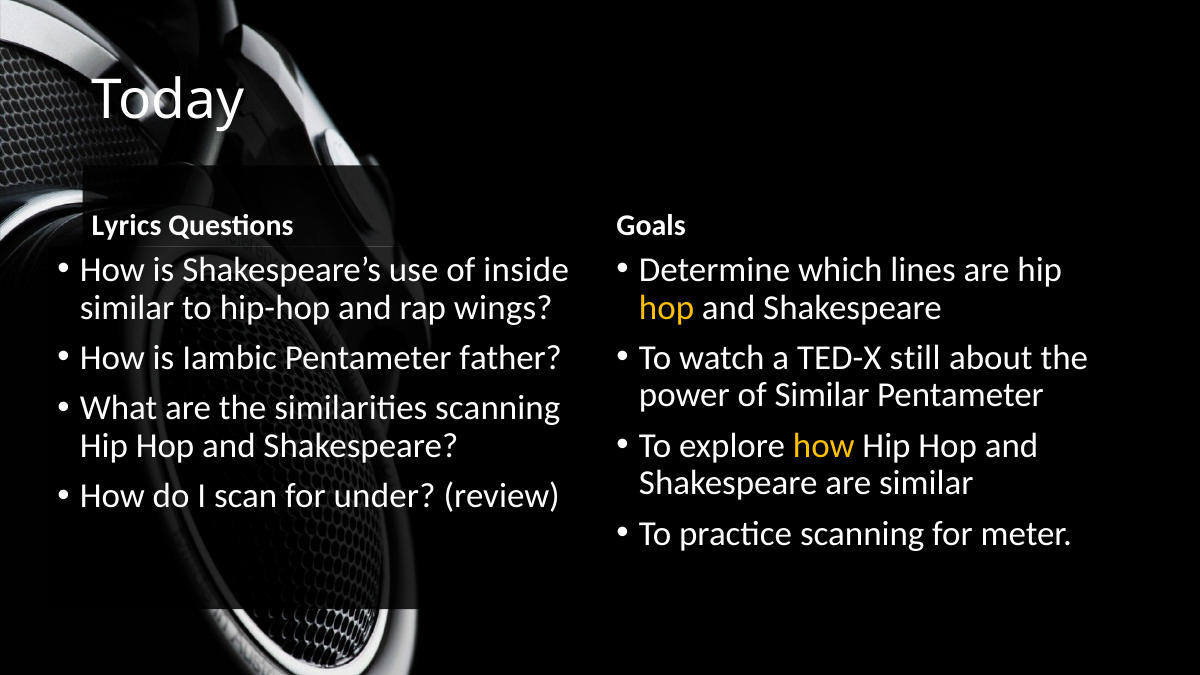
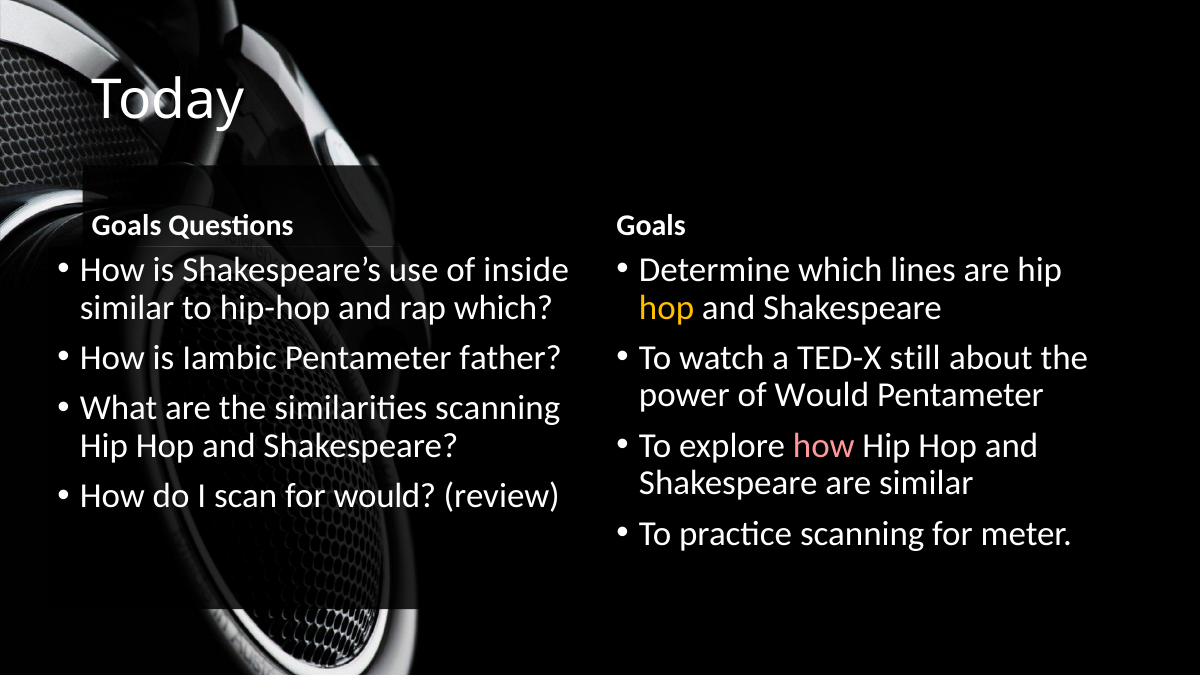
Lyrics at (127, 226): Lyrics -> Goals
rap wings: wings -> which
of Similar: Similar -> Would
how at (824, 446) colour: yellow -> pink
for under: under -> would
